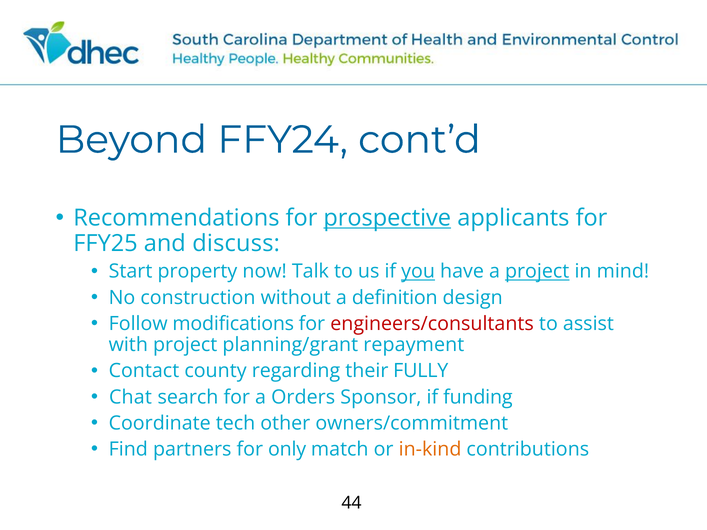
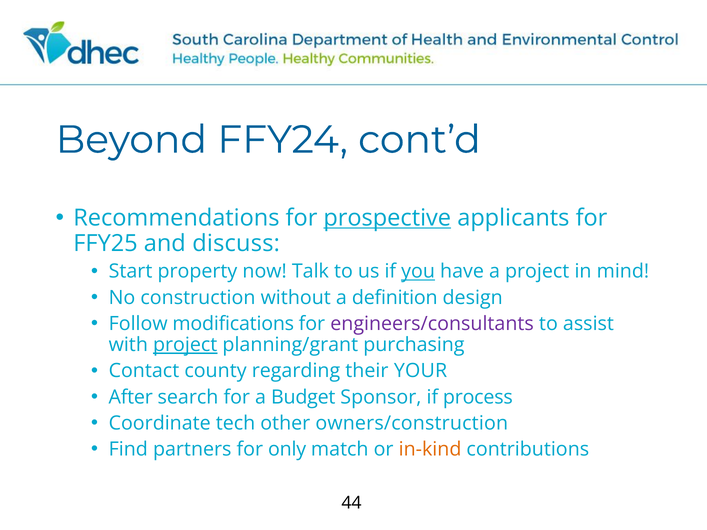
project at (537, 272) underline: present -> none
engineers/consultants colour: red -> purple
project at (185, 345) underline: none -> present
repayment: repayment -> purchasing
FULLY: FULLY -> YOUR
Chat: Chat -> After
Orders: Orders -> Budget
funding: funding -> process
owners/commitment: owners/commitment -> owners/construction
